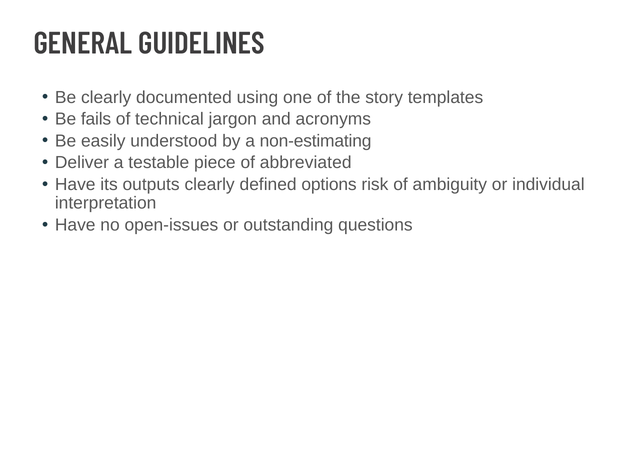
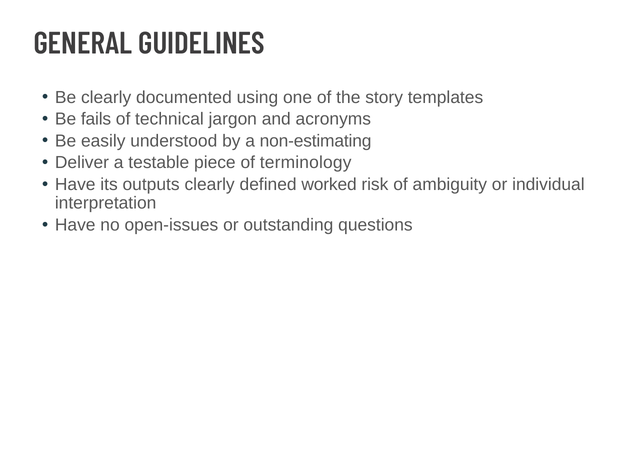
abbreviated: abbreviated -> terminology
options: options -> worked
